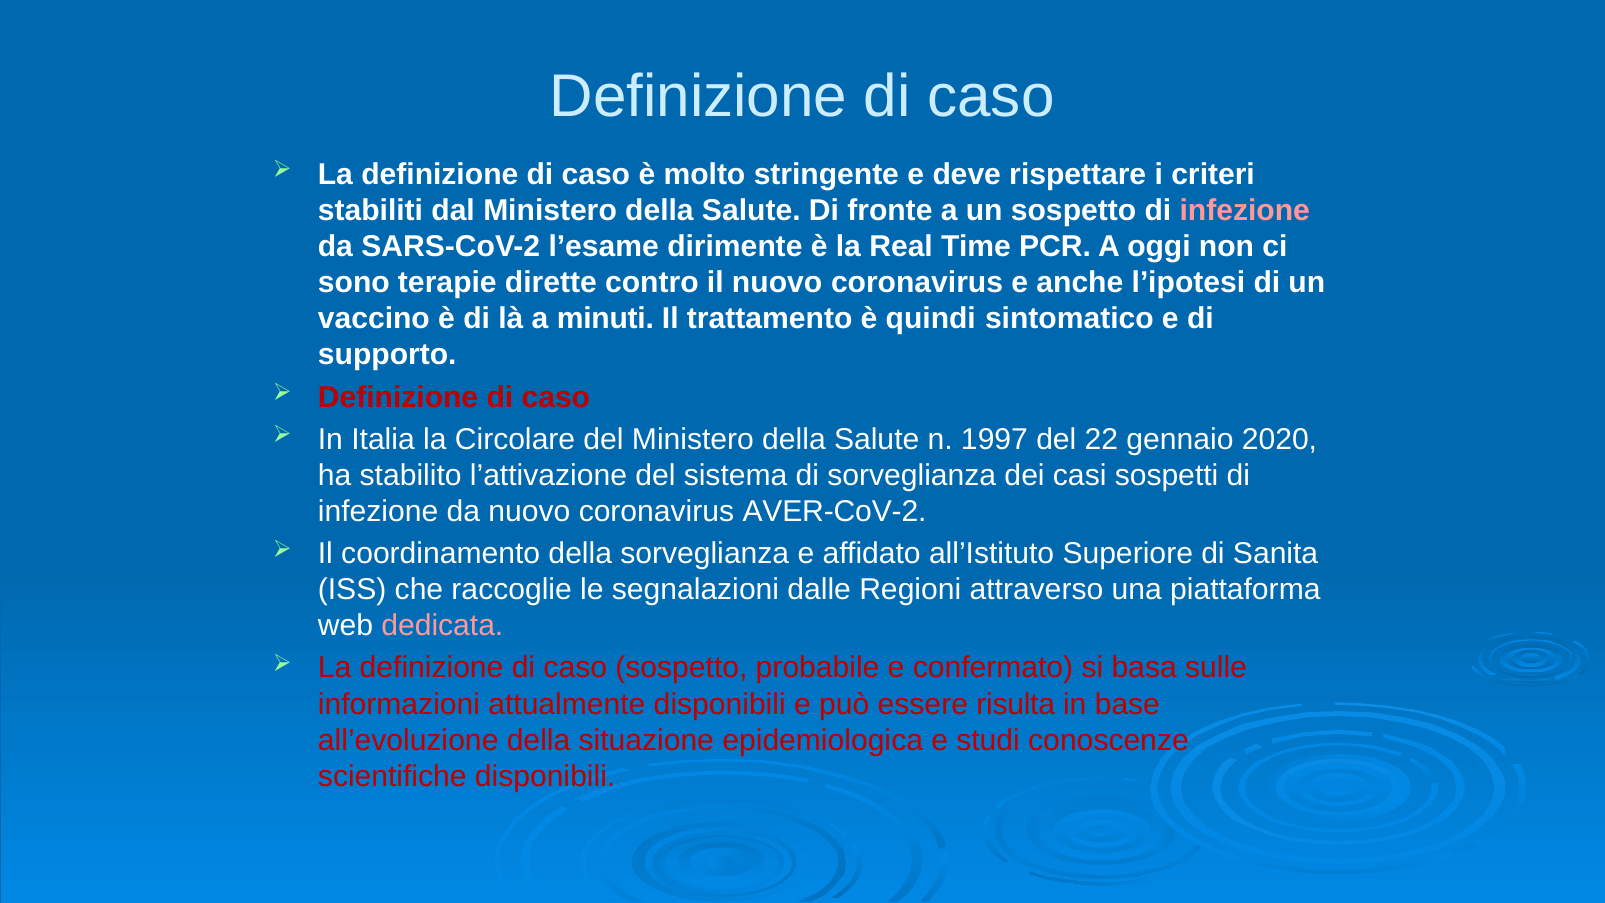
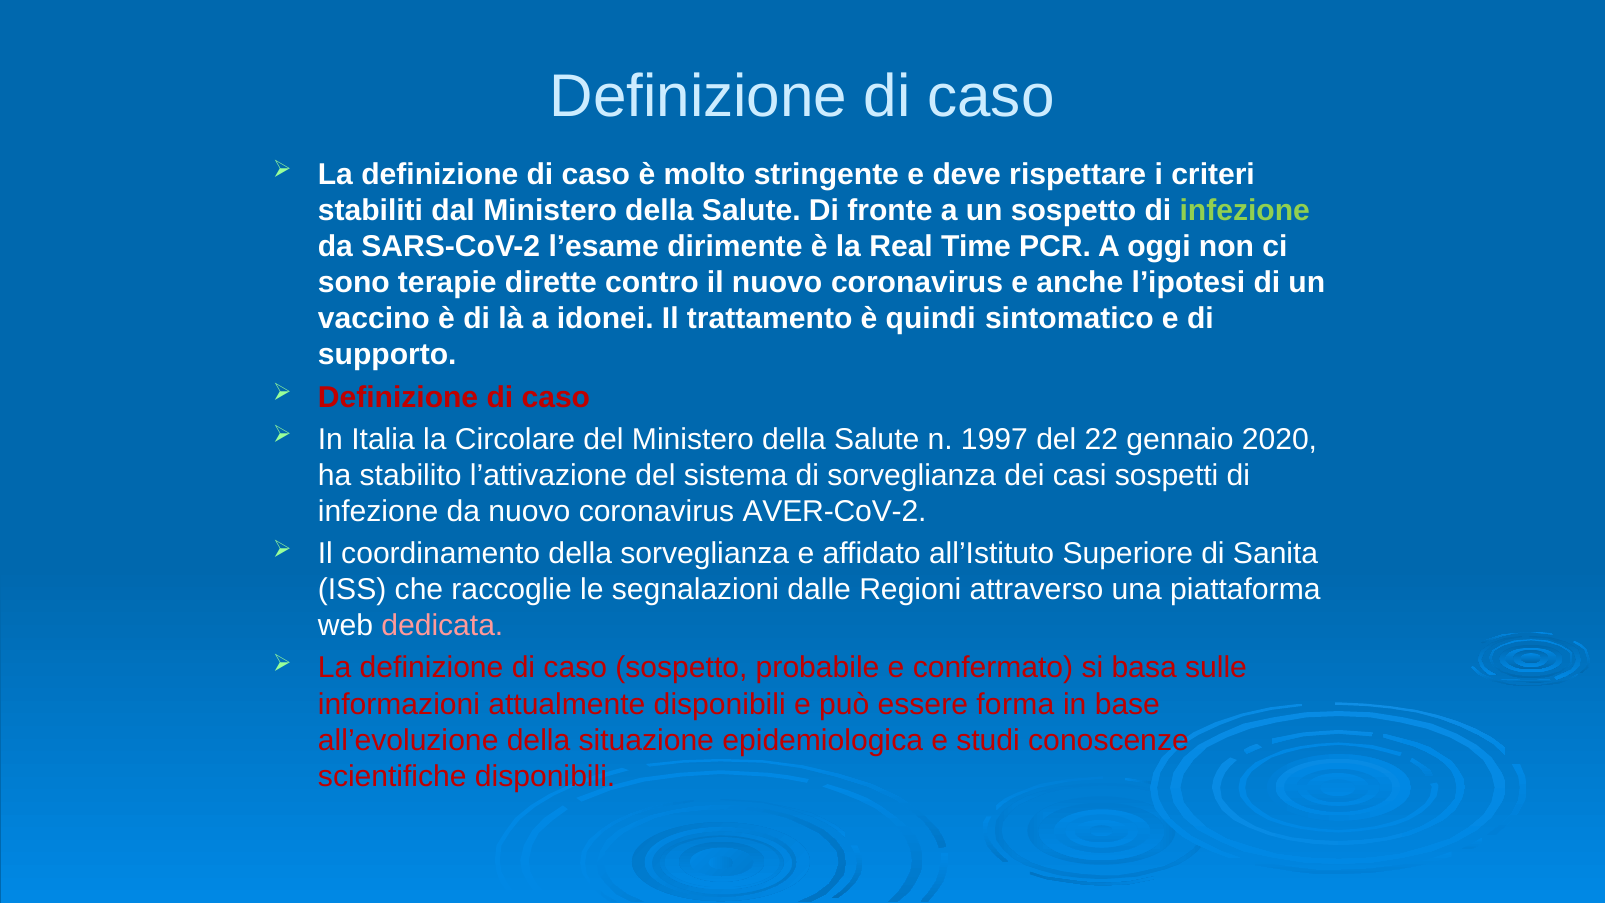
infezione at (1245, 210) colour: pink -> light green
minuti: minuti -> idonei
risulta: risulta -> forma
